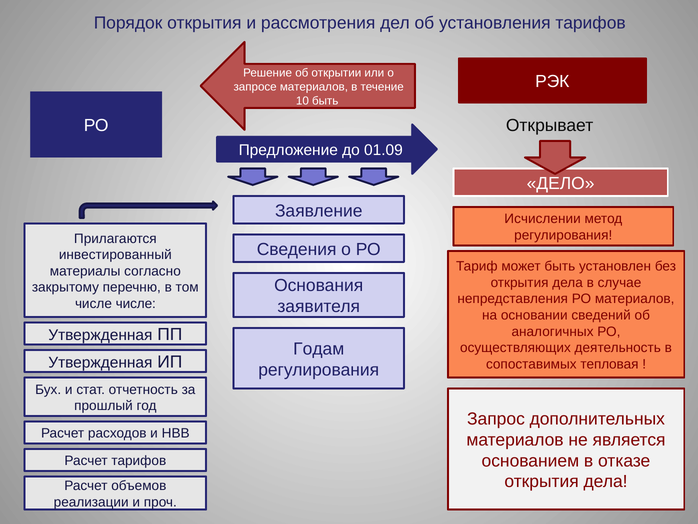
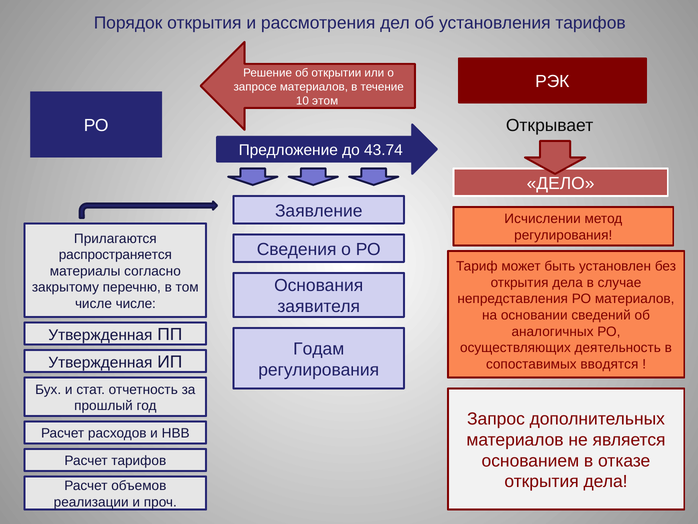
10 быть: быть -> этом
01.09: 01.09 -> 43.74
инвестированный: инвестированный -> распространяется
тепловая: тепловая -> вводятся
